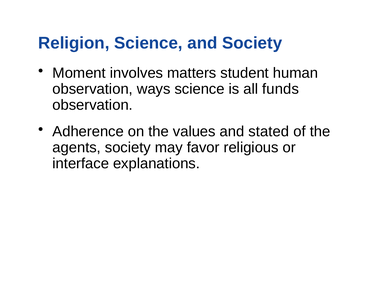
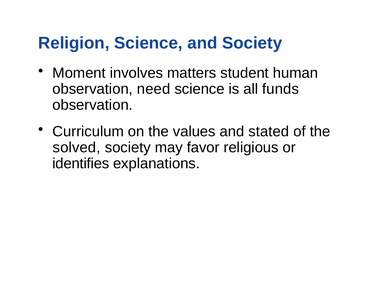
ways: ways -> need
Adherence: Adherence -> Curriculum
agents: agents -> solved
interface: interface -> identifies
